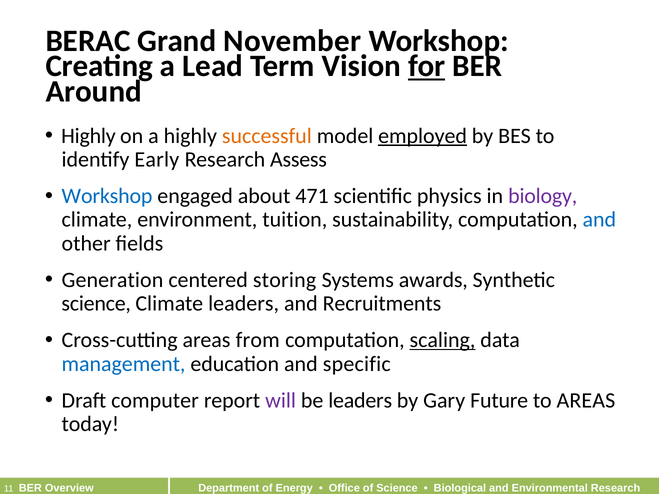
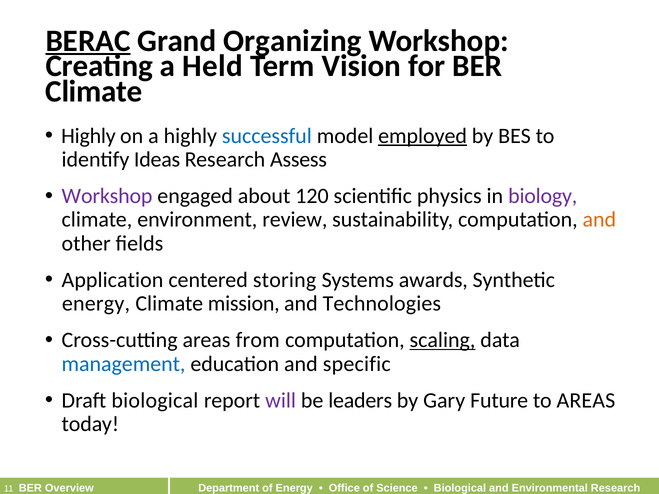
BERAC underline: none -> present
November: November -> Organizing
Lead: Lead -> Held
for underline: present -> none
Around at (94, 92): Around -> Climate
successful colour: orange -> blue
Early: Early -> Ideas
Workshop at (107, 196) colour: blue -> purple
471: 471 -> 120
tuition: tuition -> review
and at (599, 220) colour: blue -> orange
Generation: Generation -> Application
science at (96, 304): science -> energy
Climate leaders: leaders -> mission
Recruitments: Recruitments -> Technologies
Draft computer: computer -> biological
